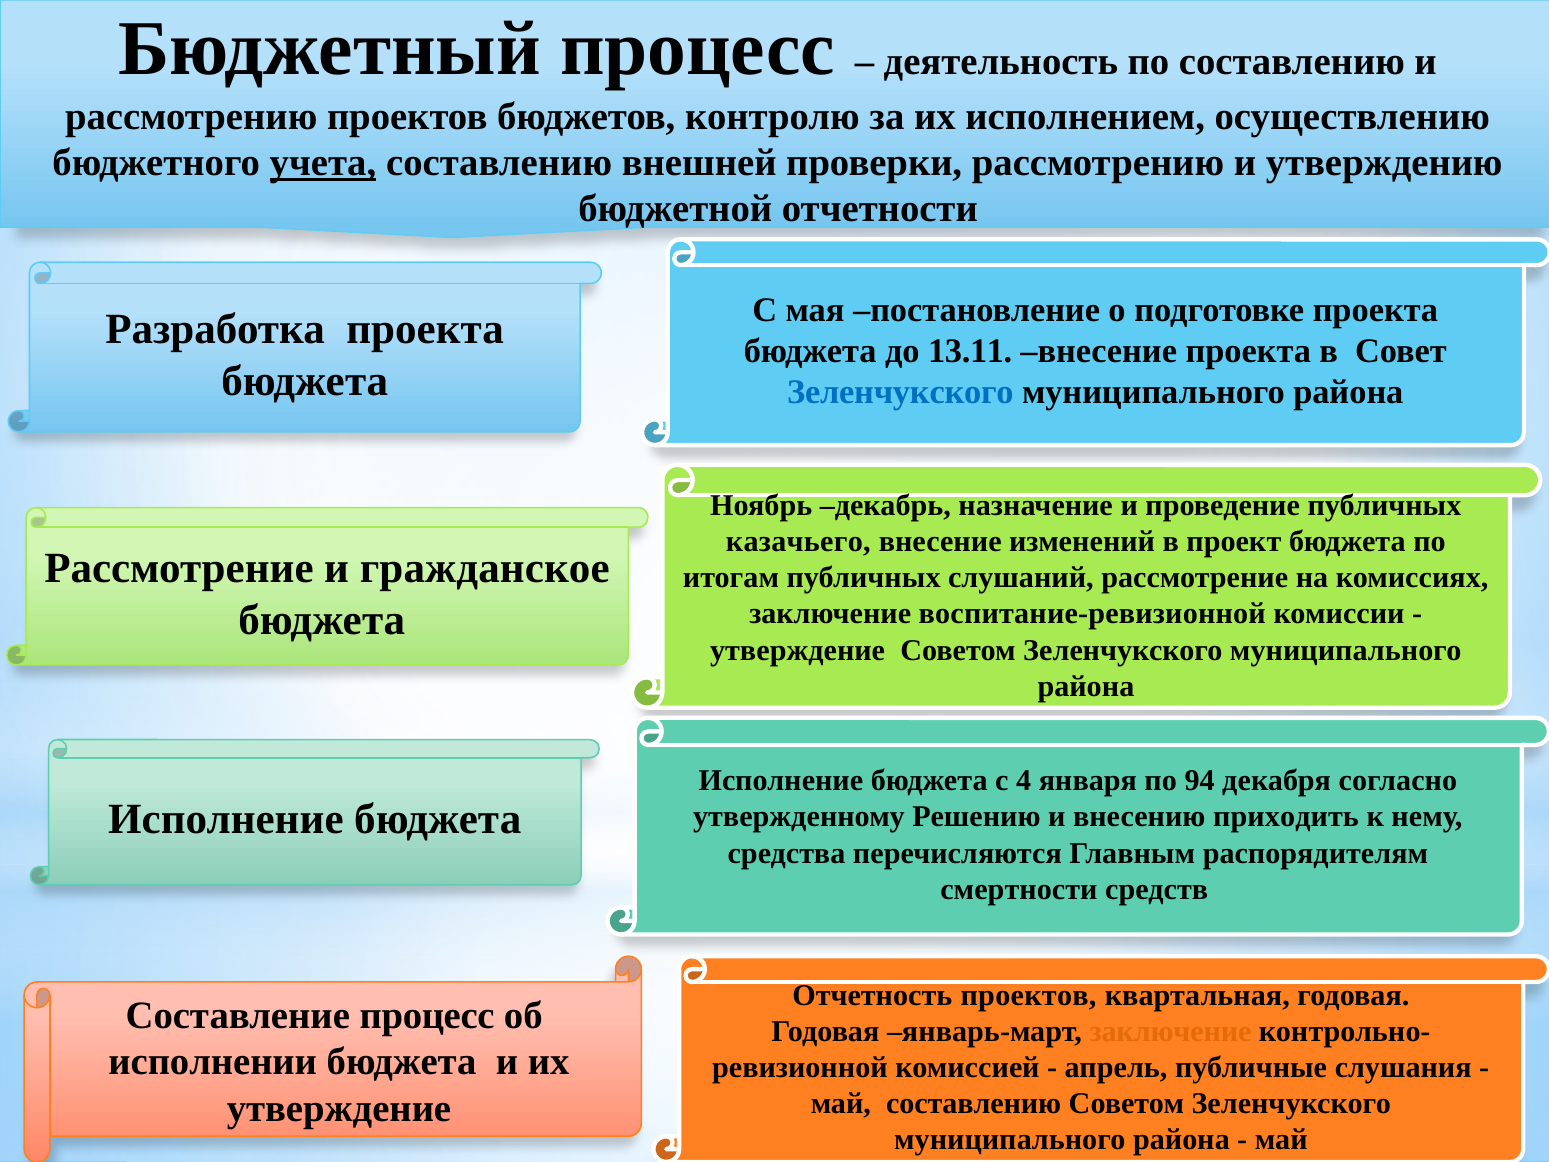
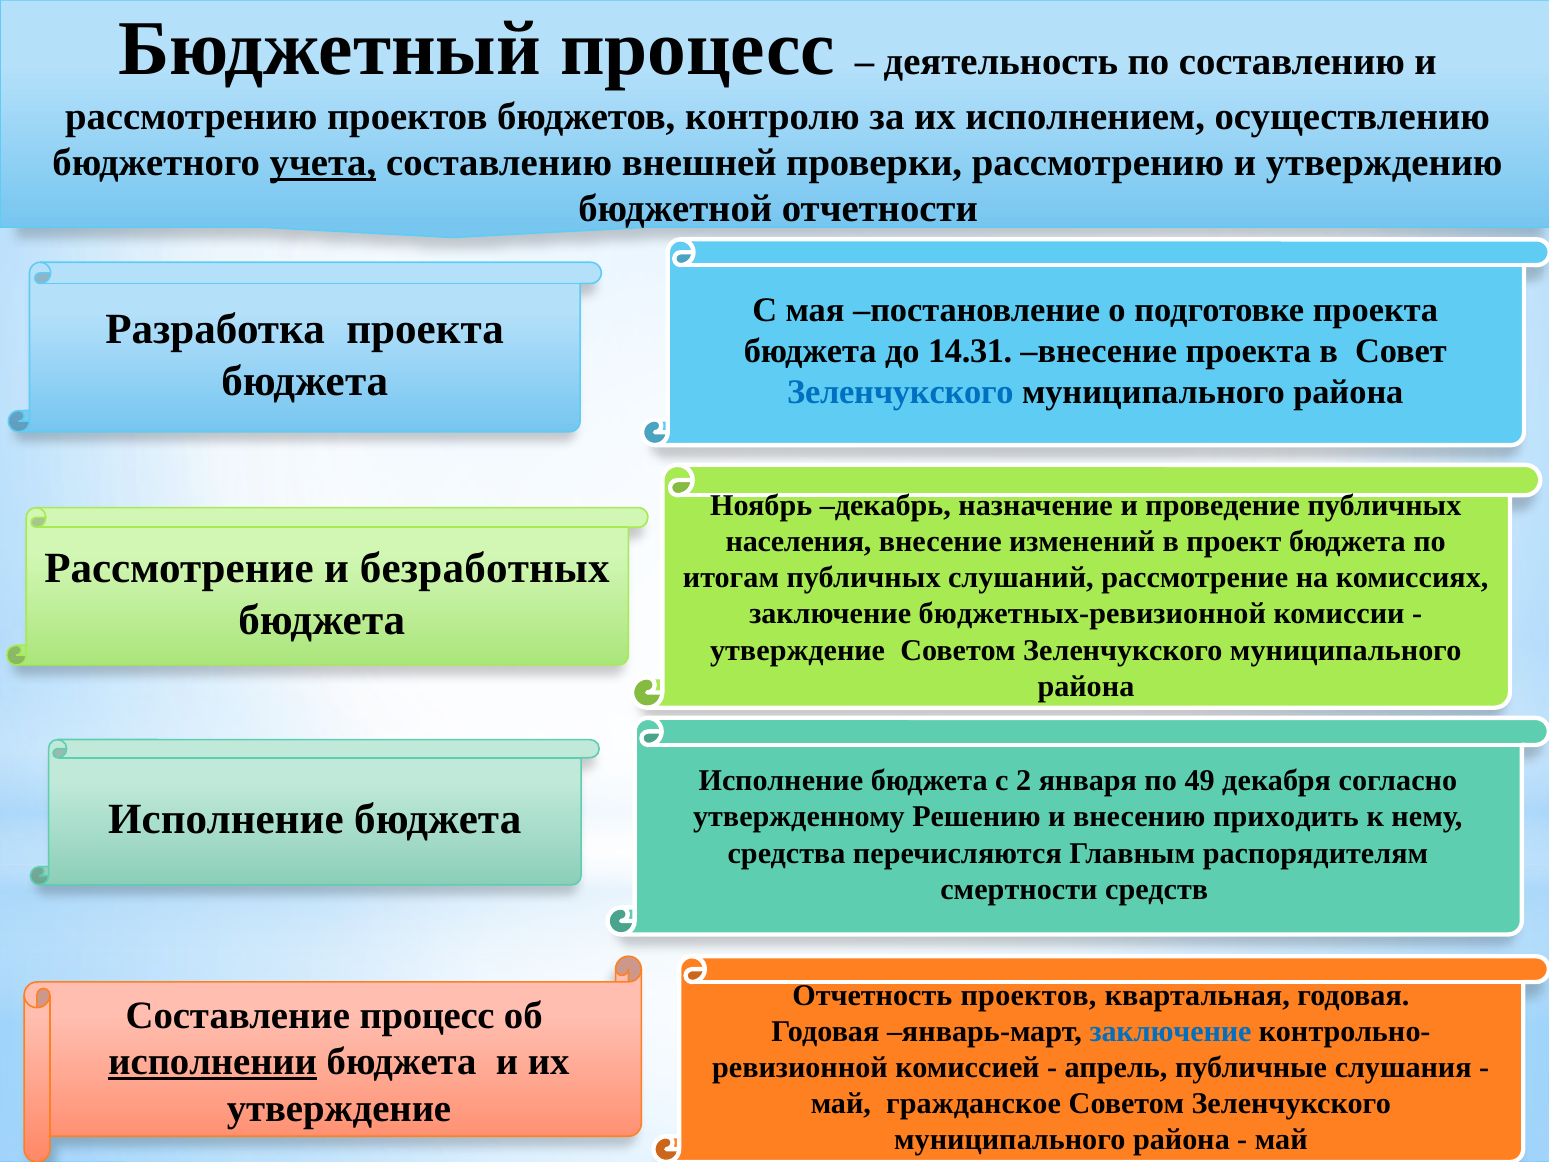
13.11: 13.11 -> 14.31
казачьего: казачьего -> населения
гражданское: гражданское -> безработных
воспитание-ревизионной: воспитание-ревизионной -> бюджетных-ревизионной
4: 4 -> 2
94: 94 -> 49
заключение at (1171, 1031) colour: orange -> blue
исполнении underline: none -> present
май составлению: составлению -> гражданское
